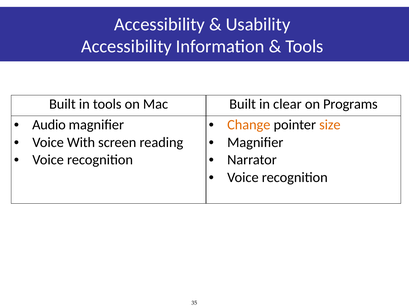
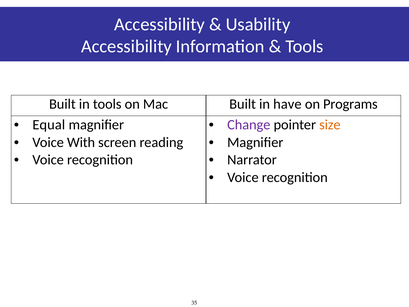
clear: clear -> have
Audio: Audio -> Equal
Change colour: orange -> purple
